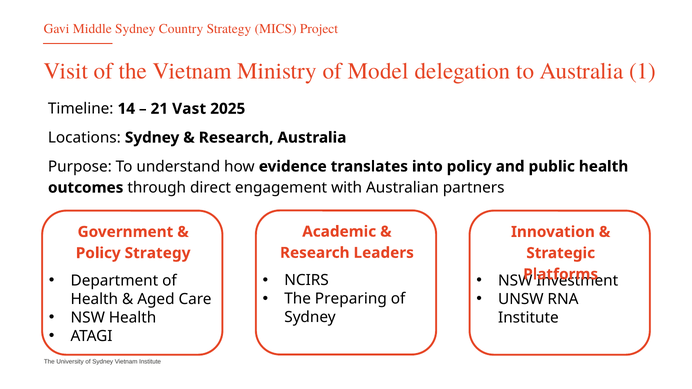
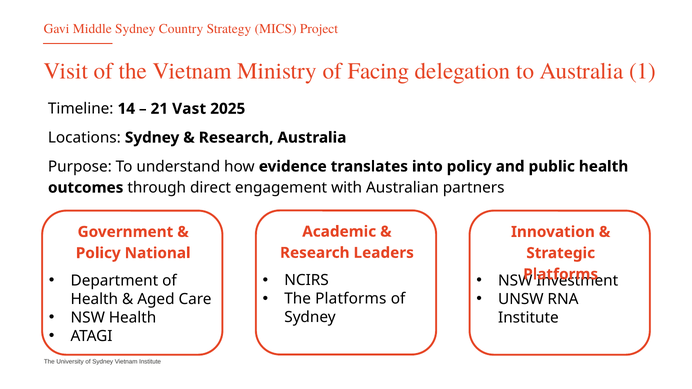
Model: Model -> Facing
Policy Strategy: Strategy -> National
The Preparing: Preparing -> Platforms
